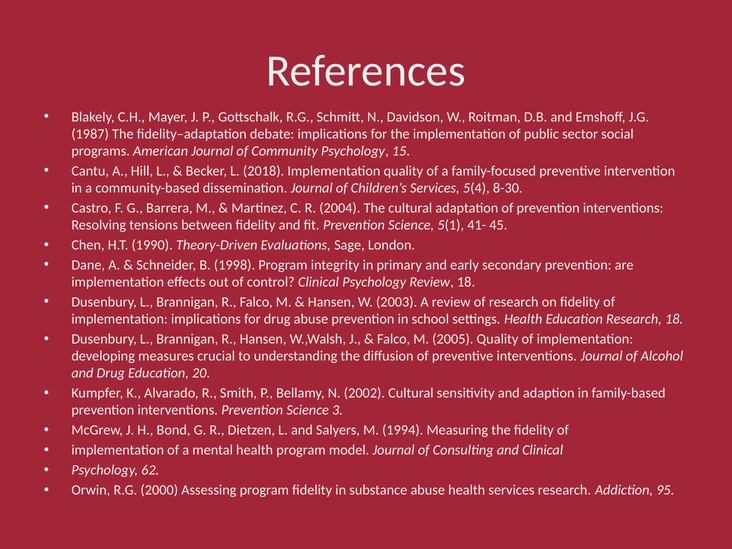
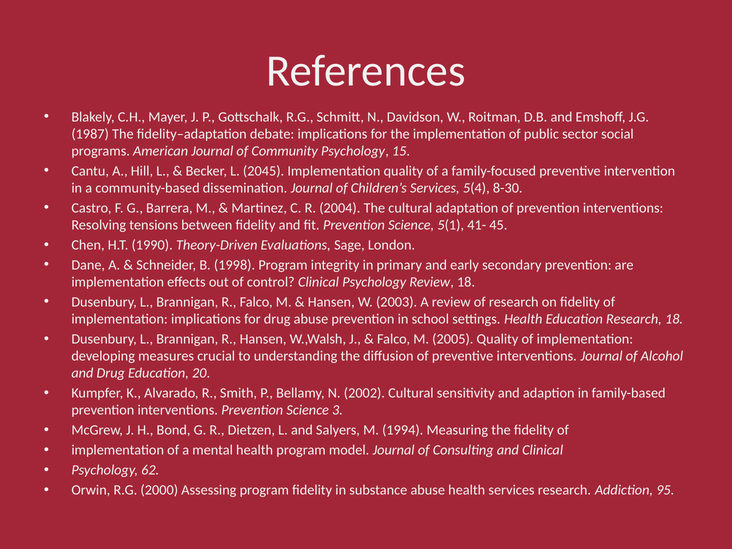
2018: 2018 -> 2045
